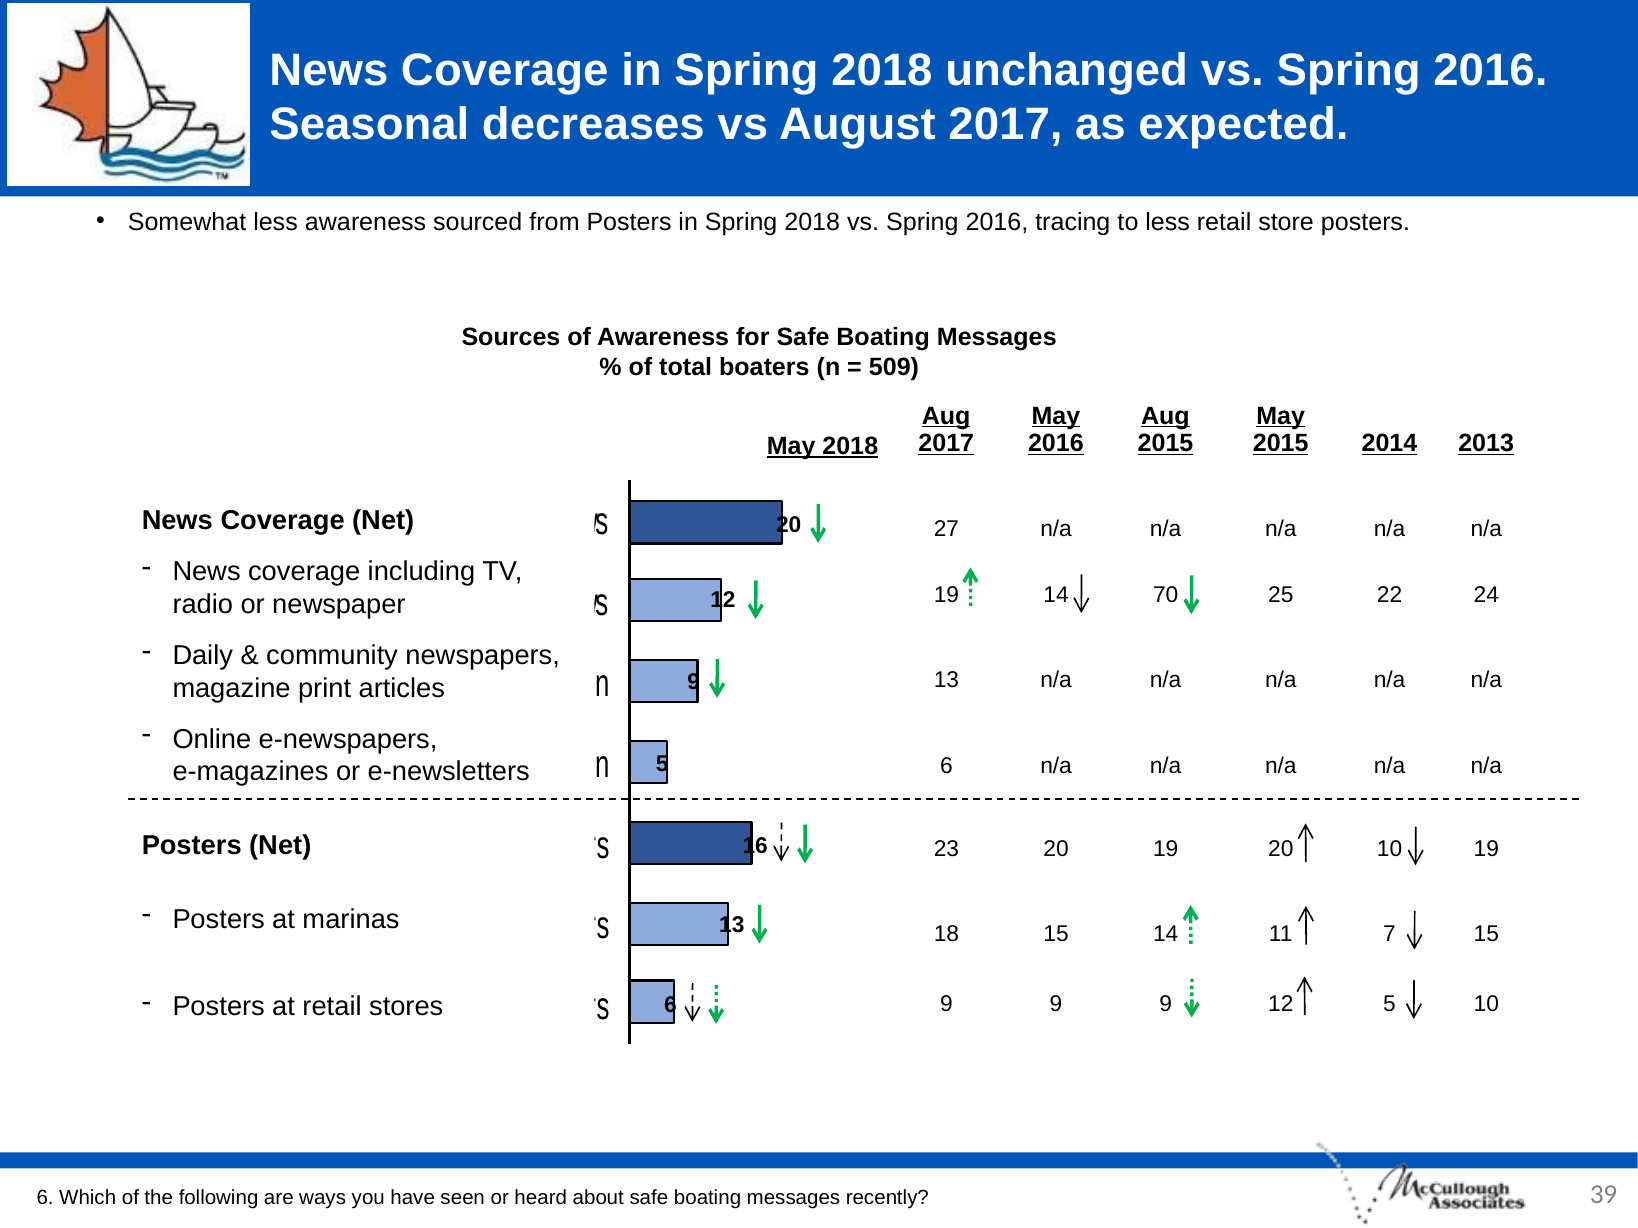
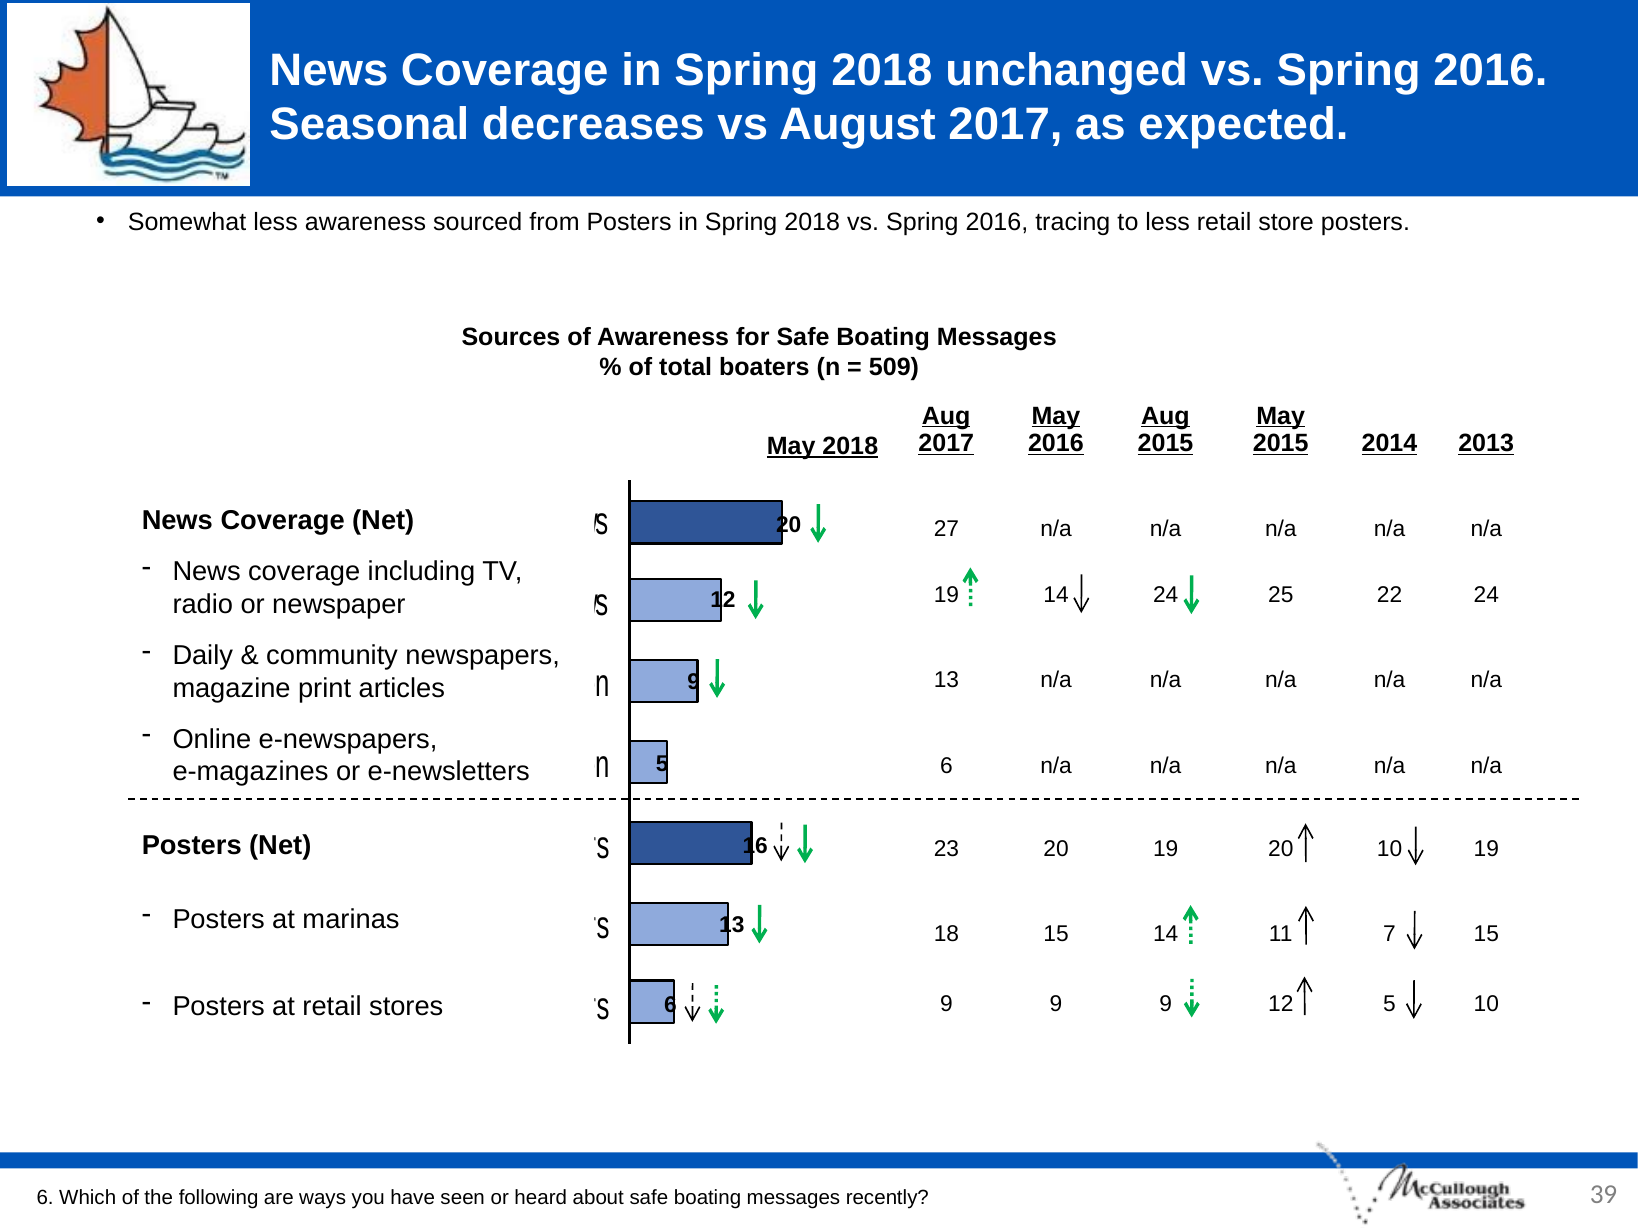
14 70: 70 -> 24
